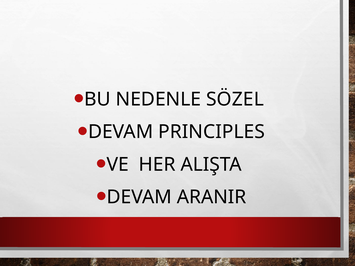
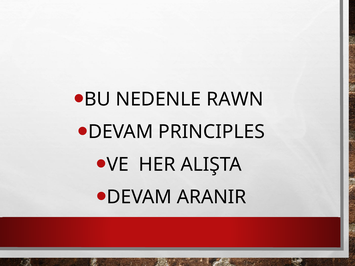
SÖZEL: SÖZEL -> RAWN
